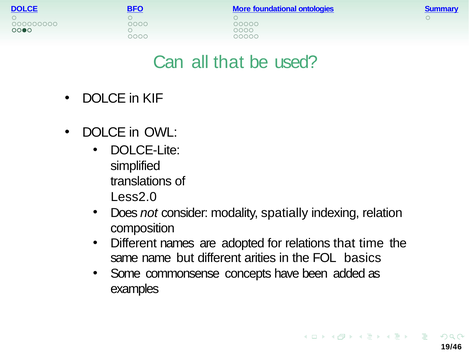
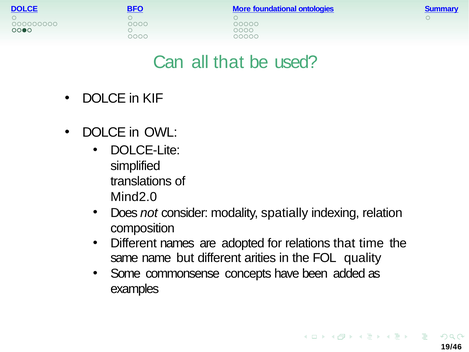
Less2.0: Less2.0 -> Mind2.0
basics: basics -> quality
